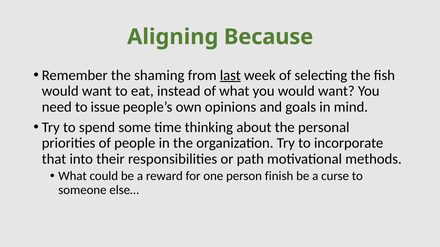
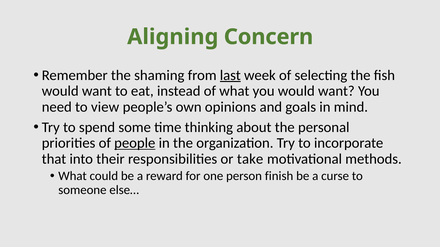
Because: Because -> Concern
issue: issue -> view
people underline: none -> present
path: path -> take
